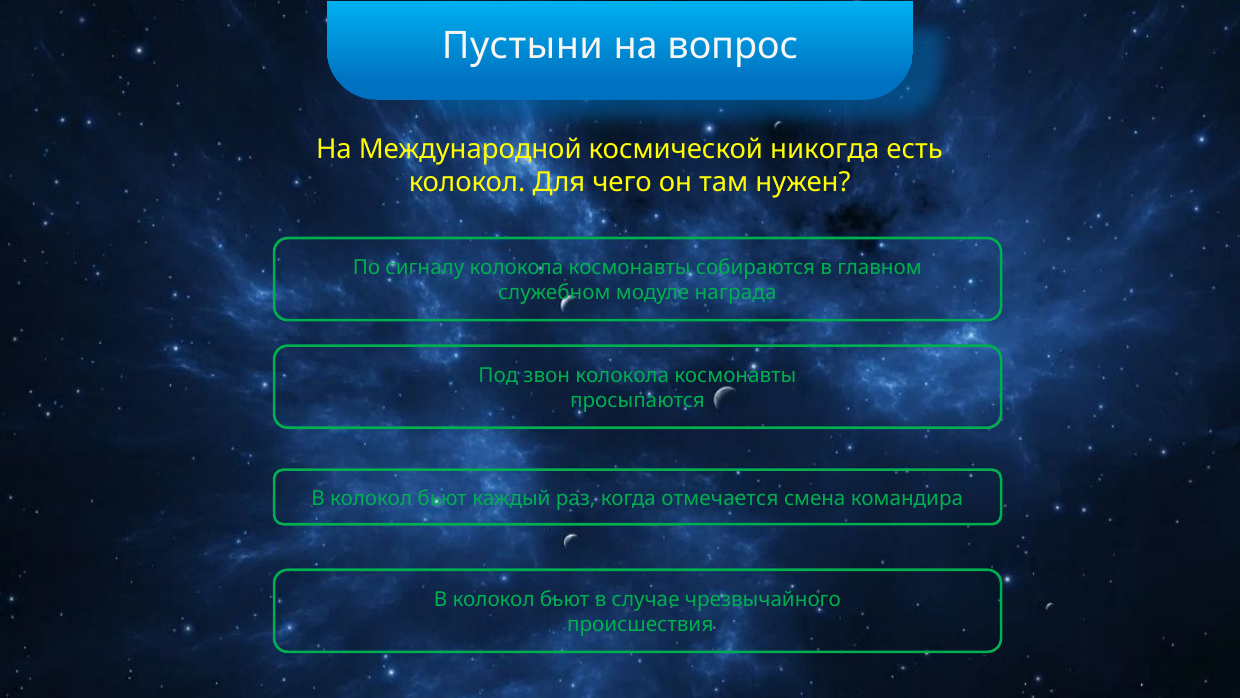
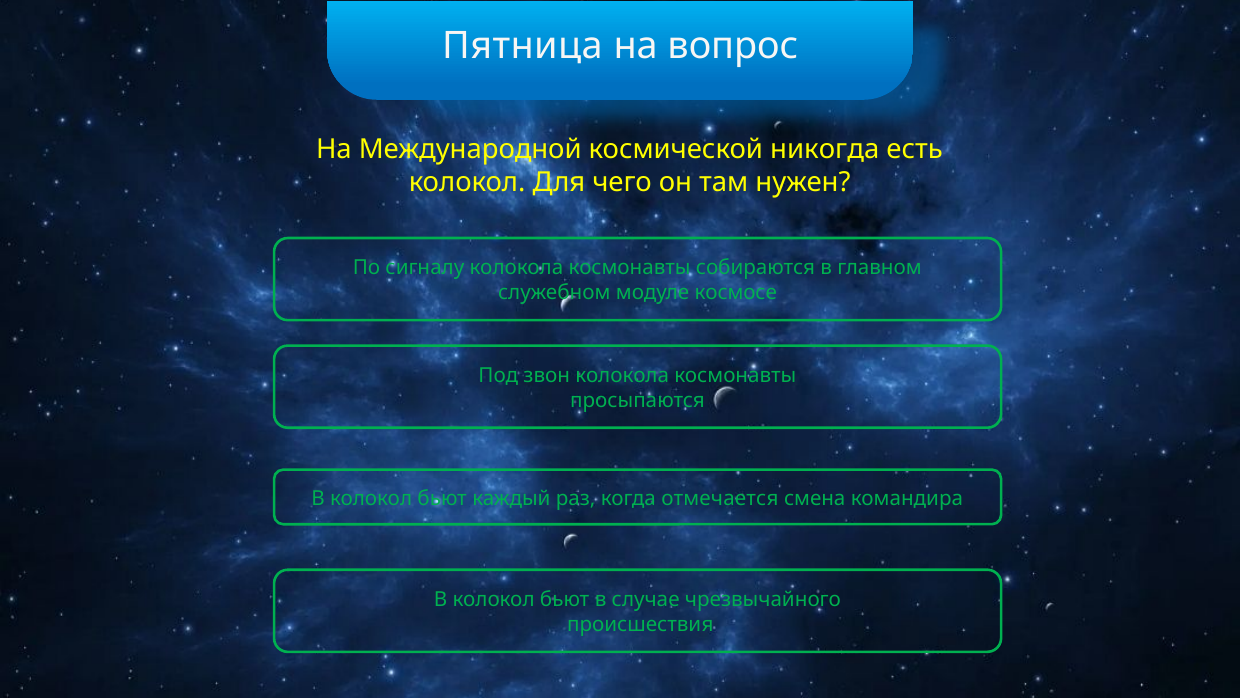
Пустыни: Пустыни -> Пятница
награда: награда -> космосе
